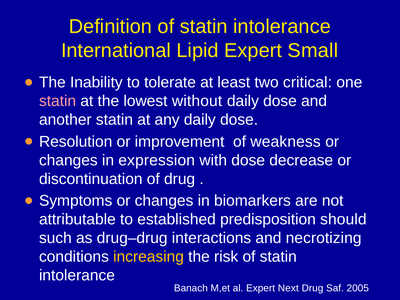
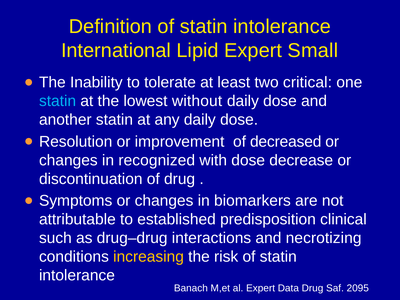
statin at (58, 101) colour: pink -> light blue
weakness: weakness -> decreased
expression: expression -> recognized
should: should -> clinical
Next: Next -> Data
2005: 2005 -> 2095
